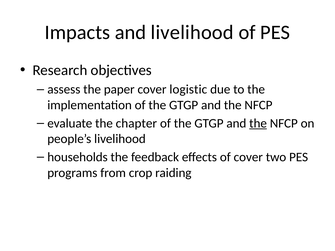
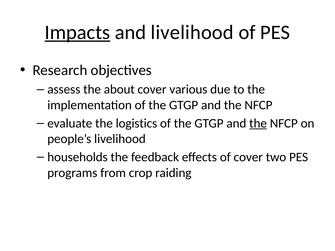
Impacts underline: none -> present
paper: paper -> about
logistic: logistic -> various
chapter: chapter -> logistics
